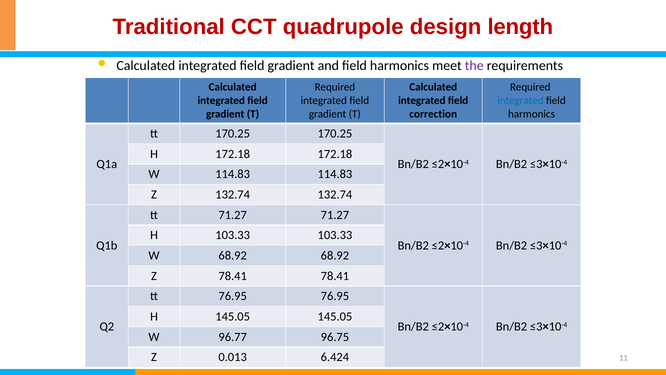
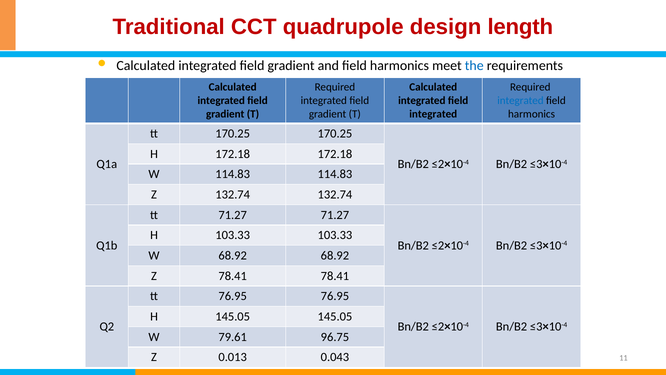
the colour: purple -> blue
correction at (433, 114): correction -> integrated
96.77: 96.77 -> 79.61
6.424: 6.424 -> 0.043
